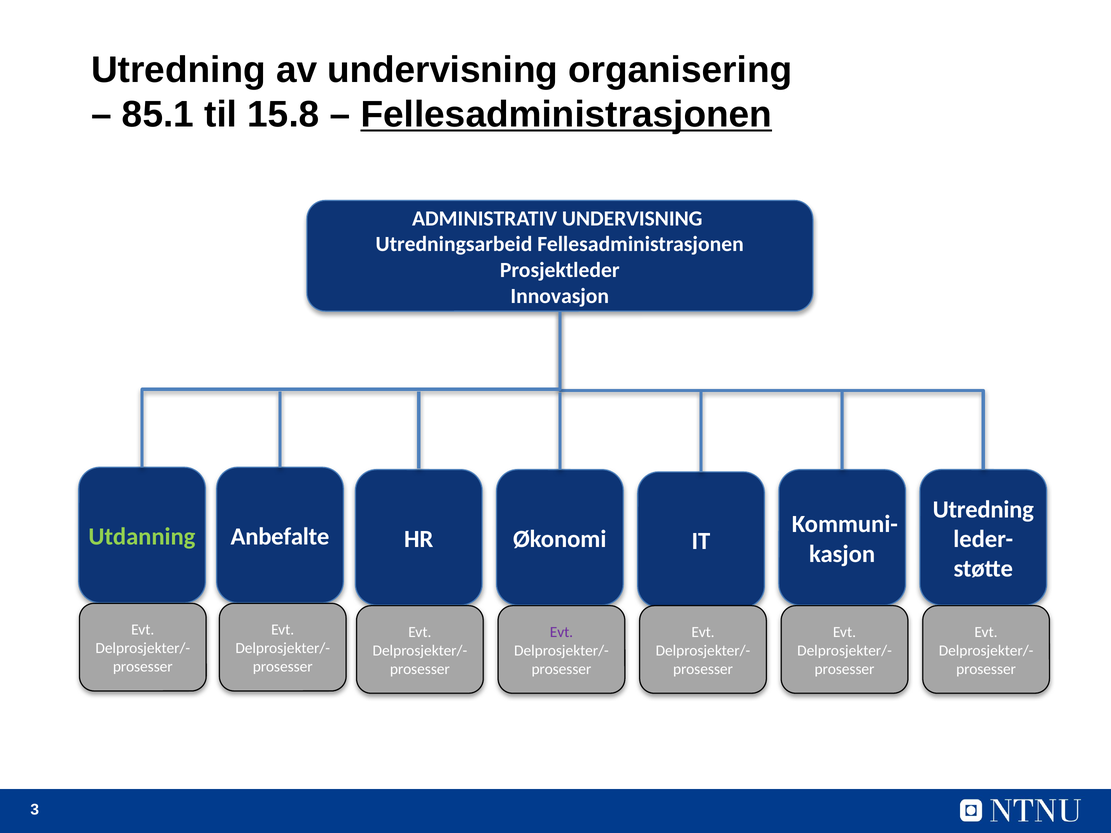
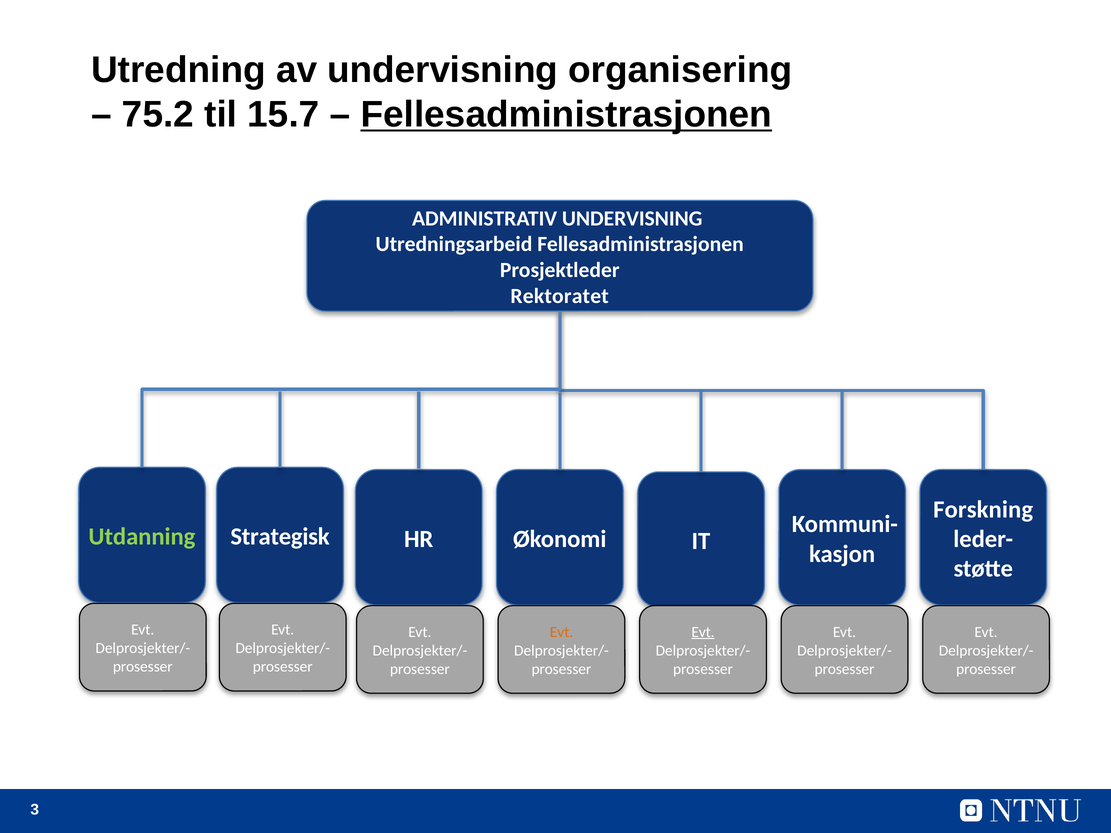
85.1: 85.1 -> 75.2
15.8: 15.8 -> 15.7
Innovasjon: Innovasjon -> Rektoratet
Utredning at (983, 510): Utredning -> Forskning
Anbefalte: Anbefalte -> Strategisk
Evt at (561, 632) colour: purple -> orange
Evt at (703, 632) underline: none -> present
